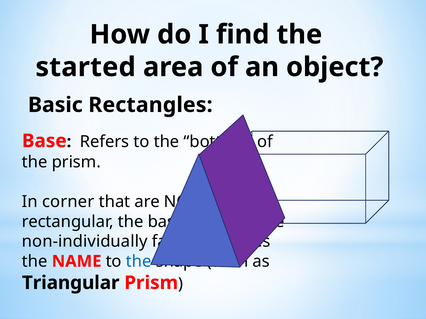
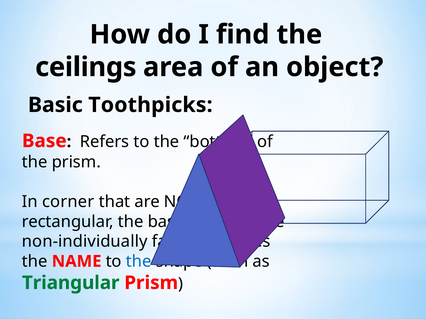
started: started -> ceilings
Rectangles: Rectangles -> Toothpicks
Triangular colour: black -> green
